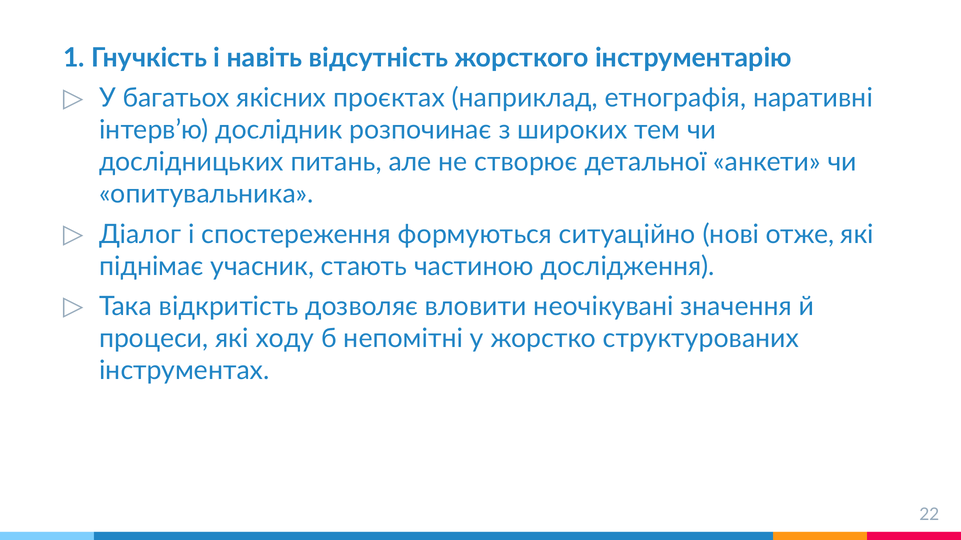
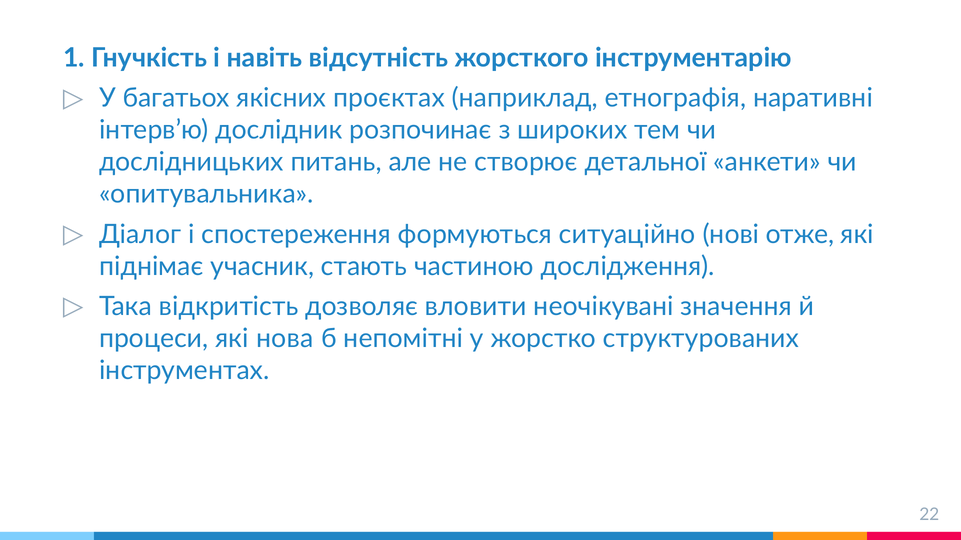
ходу: ходу -> нова
